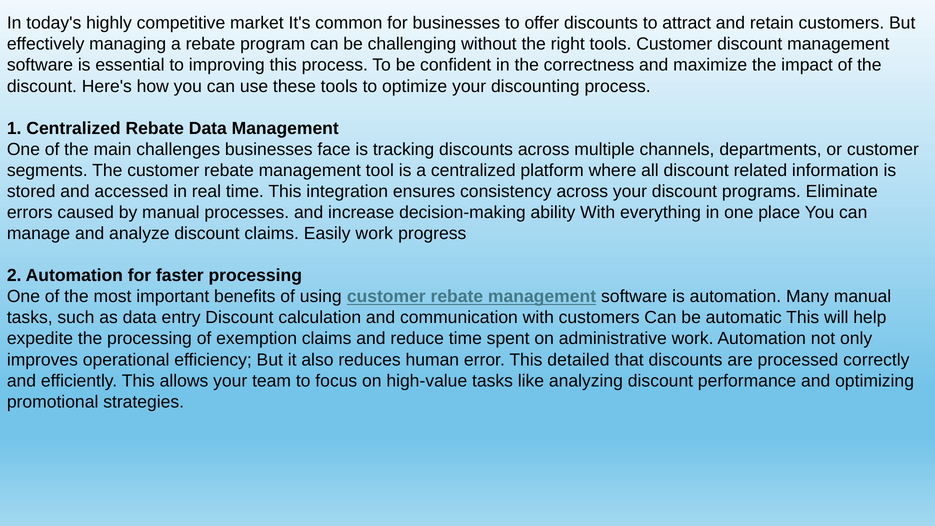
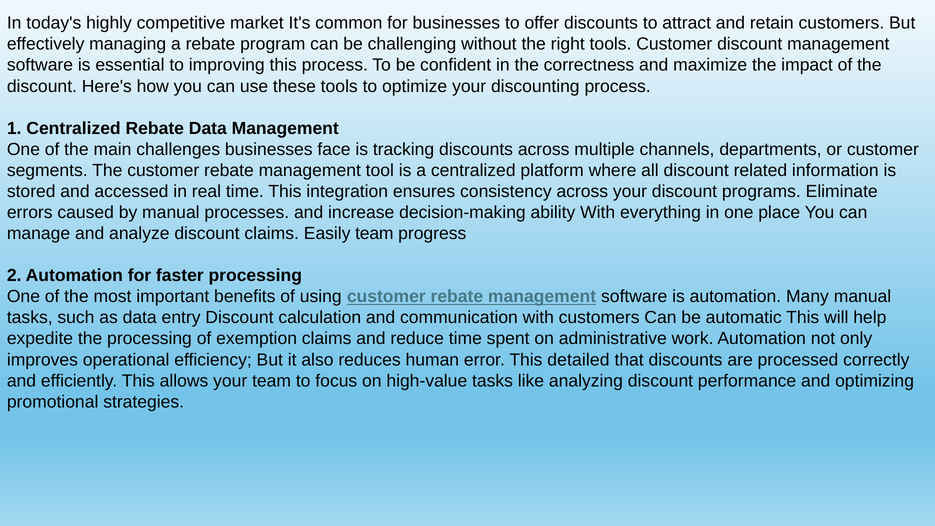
Easily work: work -> team
